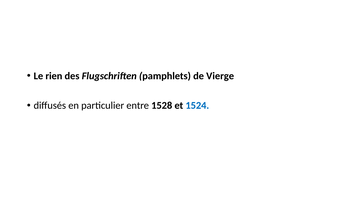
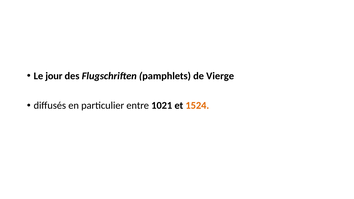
rien: rien -> jour
1528: 1528 -> 1021
1524 colour: blue -> orange
